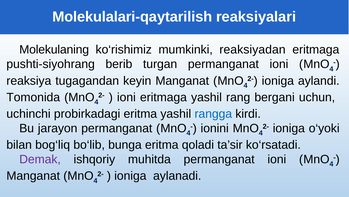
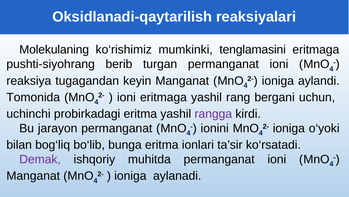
Molekulalari-qaytarilish: Molekulalari-qaytarilish -> Oksidlanadi-qaytarilish
reaksiyadan: reaksiyadan -> tenglamasini
rangga colour: blue -> purple
qoladi: qoladi -> ionlari
